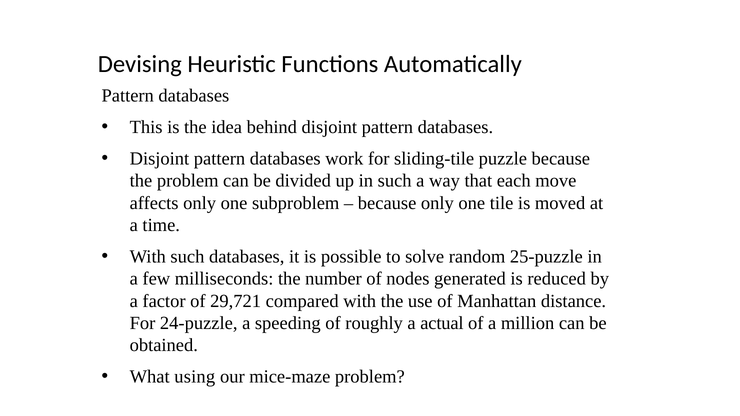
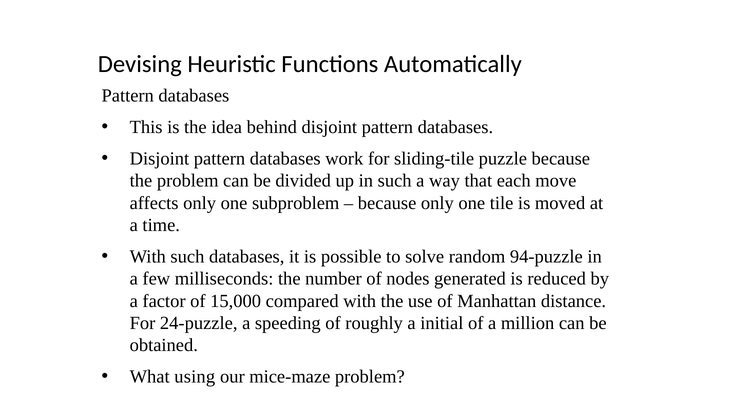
25-puzzle: 25-puzzle -> 94-puzzle
29,721: 29,721 -> 15,000
actual: actual -> initial
